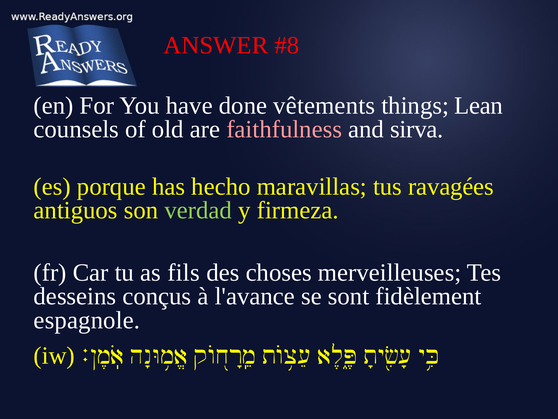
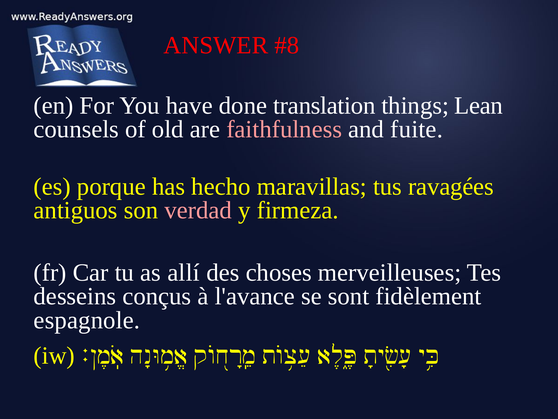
vêtements: vêtements -> translation
sirva: sirva -> fuite
verdad colour: light green -> pink
fils: fils -> allí
